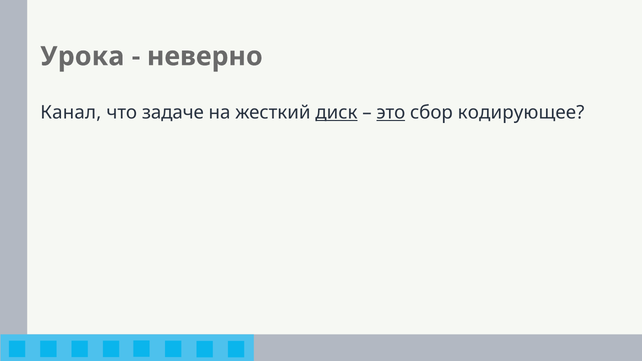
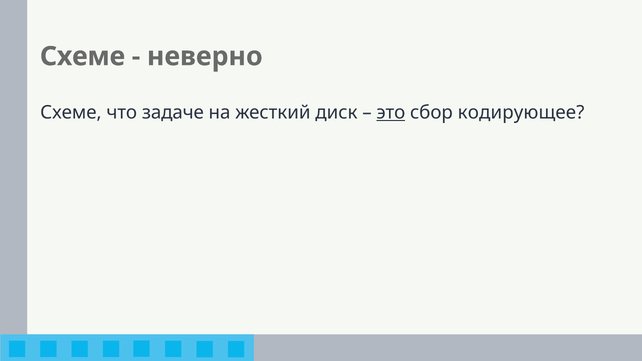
Урока at (82, 56): Урока -> Схеме
Канал at (71, 112): Канал -> Схеме
диск underline: present -> none
